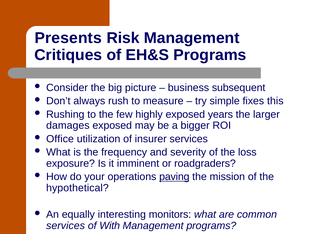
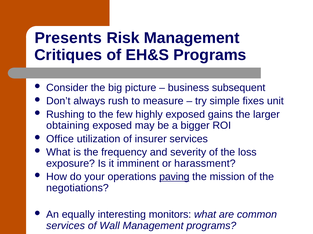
this: this -> unit
years: years -> gains
damages: damages -> obtaining
roadgraders: roadgraders -> harassment
hypothetical: hypothetical -> negotiations
With: With -> Wall
